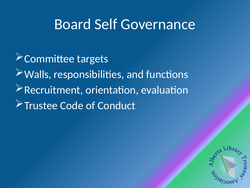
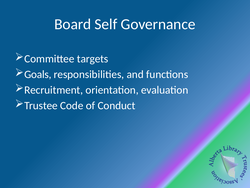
Walls: Walls -> Goals
